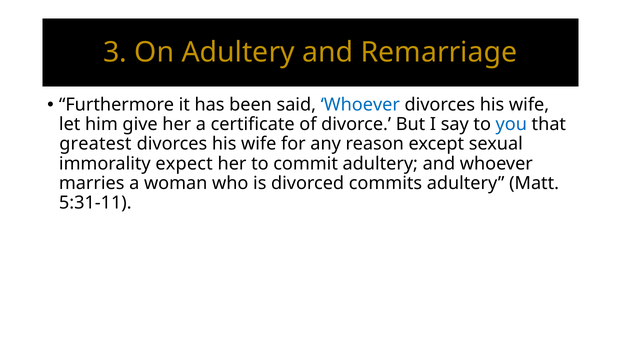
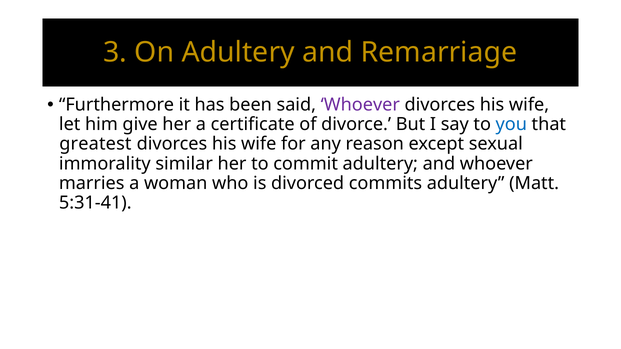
Whoever at (360, 105) colour: blue -> purple
expect: expect -> similar
5:31-11: 5:31-11 -> 5:31-41
